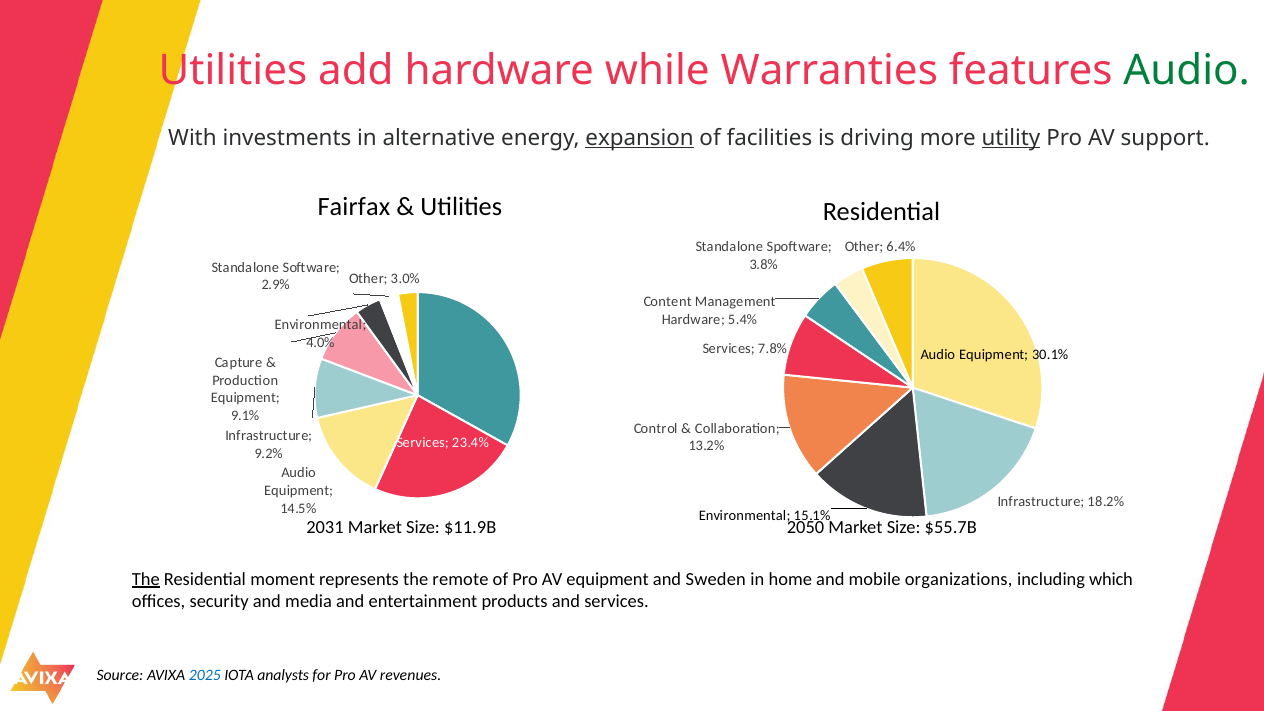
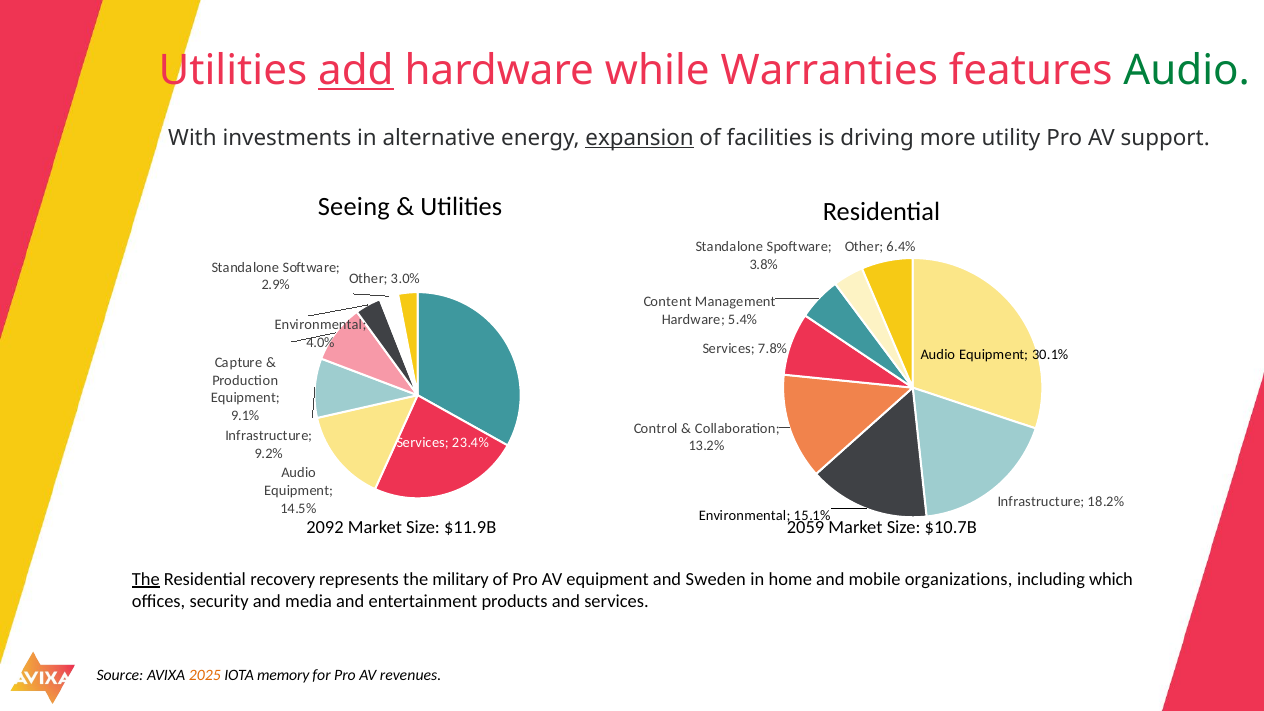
add underline: none -> present
utility underline: present -> none
Fairfax: Fairfax -> Seeing
2031: 2031 -> 2092
2050: 2050 -> 2059
$55.7B: $55.7B -> $10.7B
moment: moment -> recovery
remote: remote -> military
2025 colour: blue -> orange
analysts: analysts -> memory
